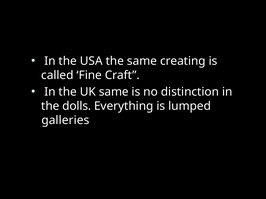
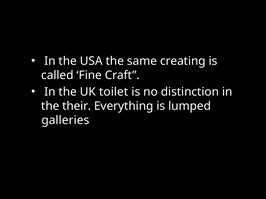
UK same: same -> toilet
dolls: dolls -> their
